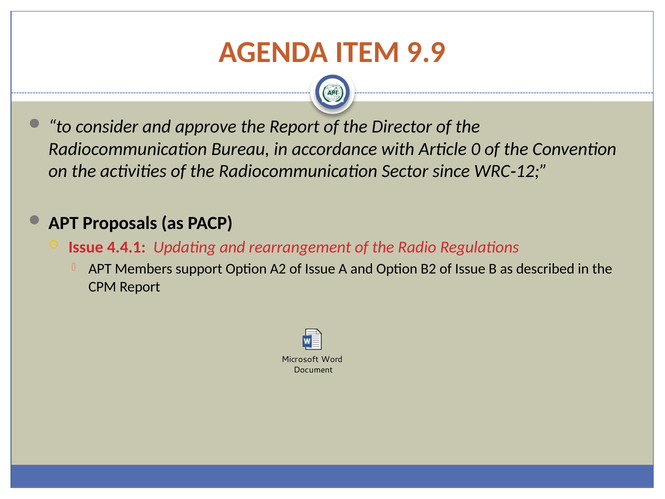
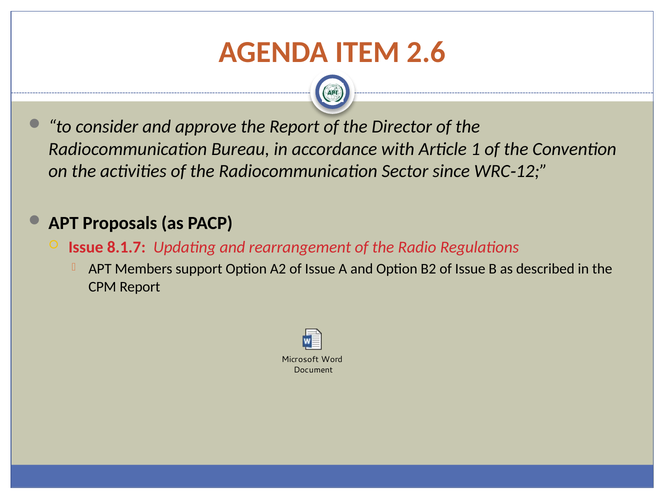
9.9: 9.9 -> 2.6
0: 0 -> 1
4.4.1: 4.4.1 -> 8.1.7
